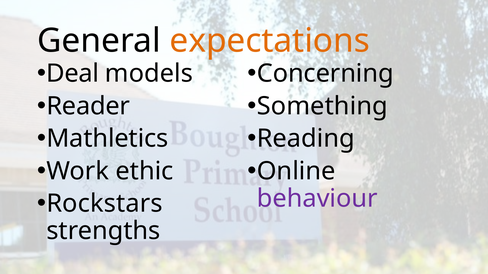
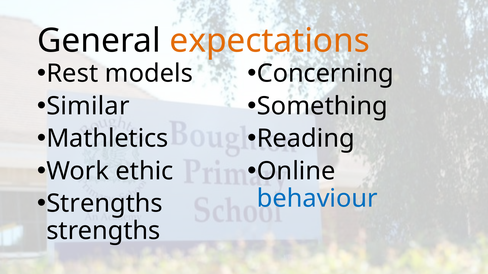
Deal: Deal -> Rest
Reader: Reader -> Similar
Rockstars at (105, 204): Rockstars -> Strengths
behaviour colour: purple -> blue
